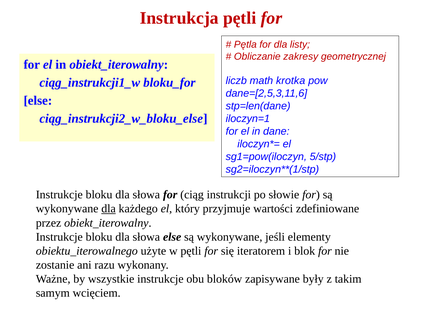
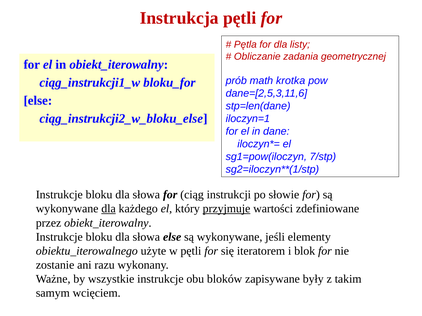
zakresy: zakresy -> zadania
liczb: liczb -> prób
5/stp: 5/stp -> 7/stp
przyjmuje underline: none -> present
